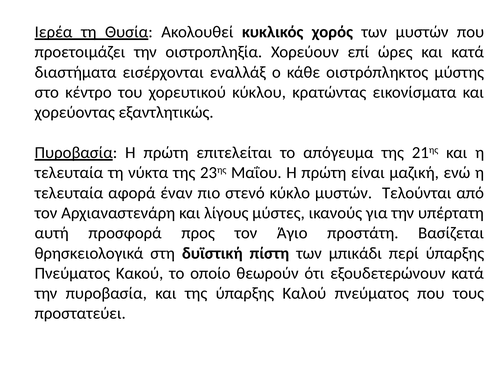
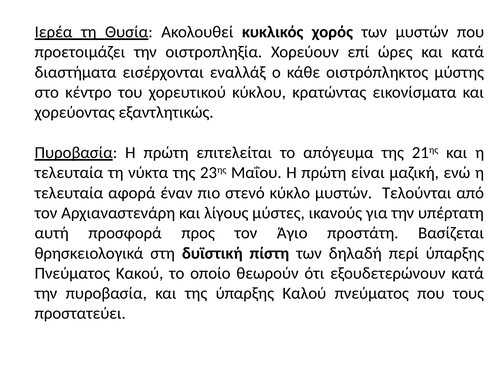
μπικάδι: μπικάδι -> δηλαδή
